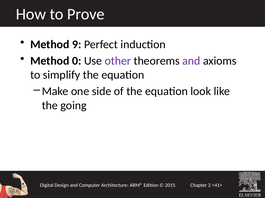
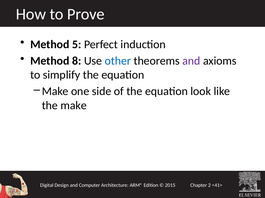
9: 9 -> 5
0: 0 -> 8
other colour: purple -> blue
the going: going -> make
